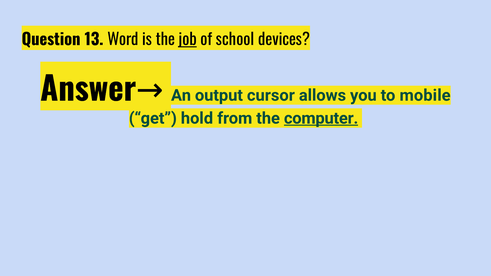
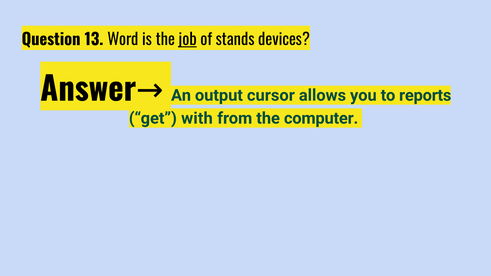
school: school -> stands
mobile: mobile -> reports
hold: hold -> with
computer underline: present -> none
